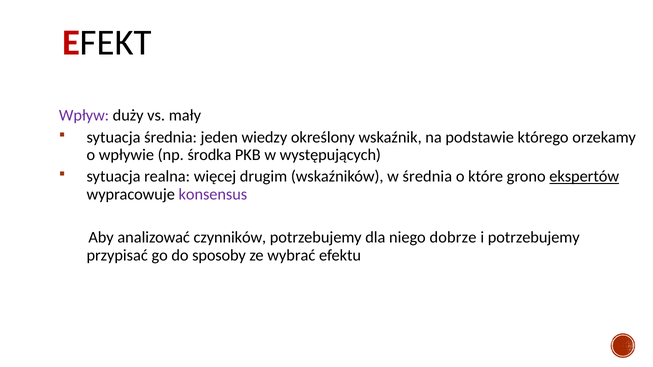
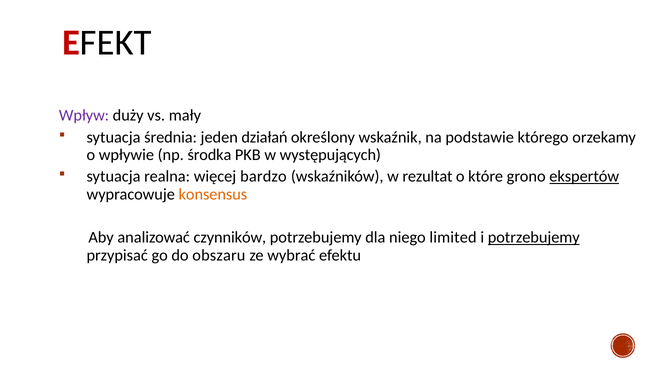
wiedzy: wiedzy -> działań
drugim: drugim -> bardzo
w średnia: średnia -> rezultat
konsensus colour: purple -> orange
dobrze: dobrze -> limited
potrzebujemy at (534, 238) underline: none -> present
sposoby: sposoby -> obszaru
